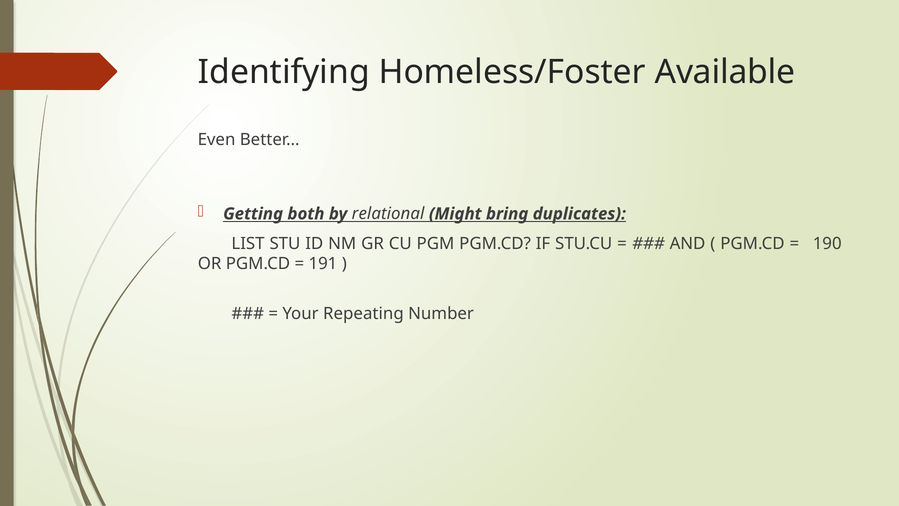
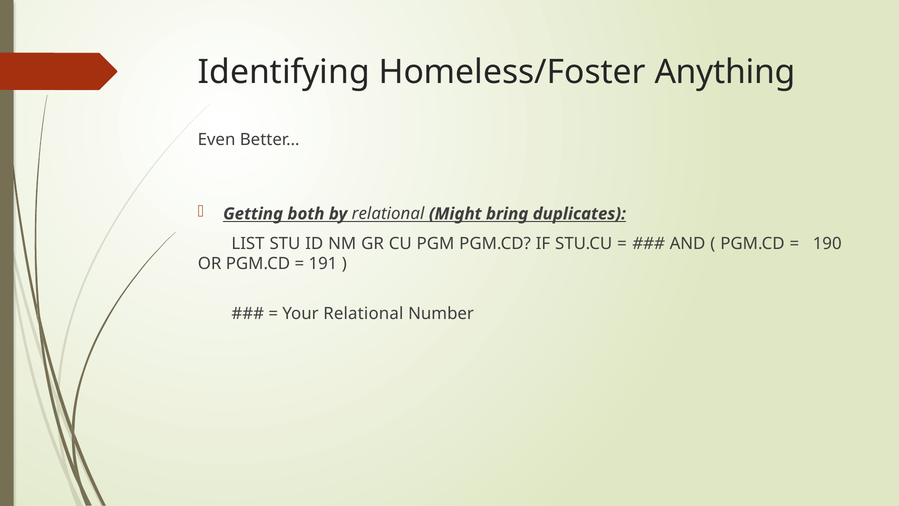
Available: Available -> Anything
Your Repeating: Repeating -> Relational
